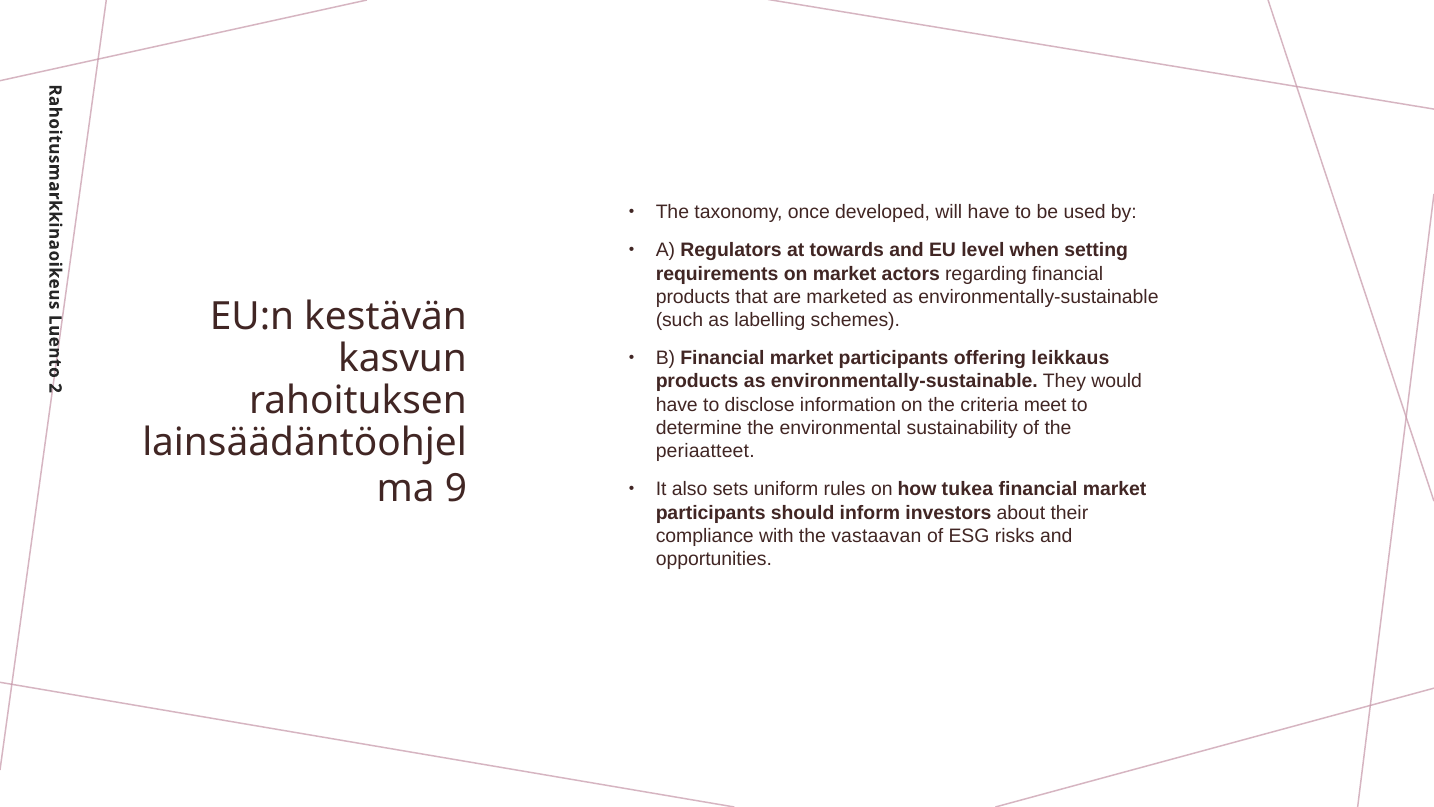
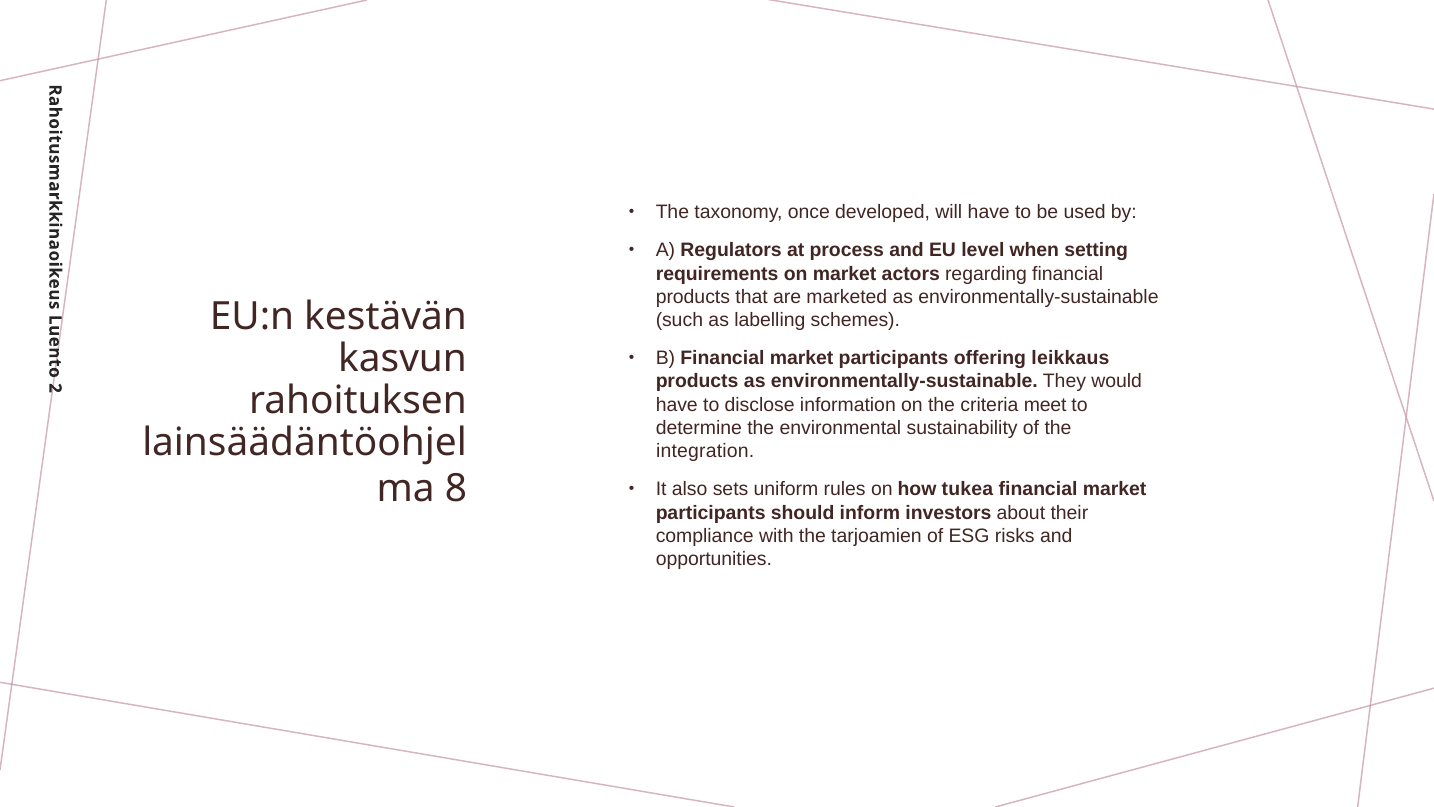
towards: towards -> process
periaatteet: periaatteet -> integration
9: 9 -> 8
vastaavan: vastaavan -> tarjoamien
